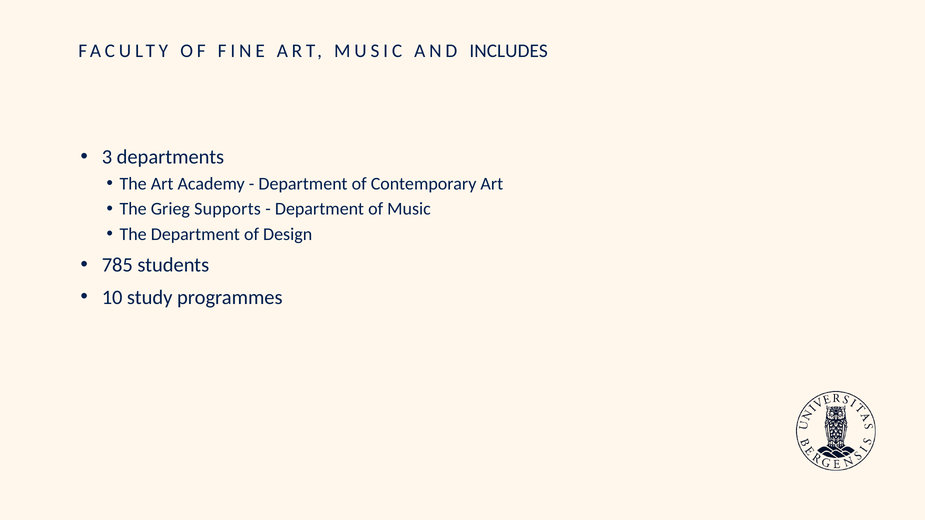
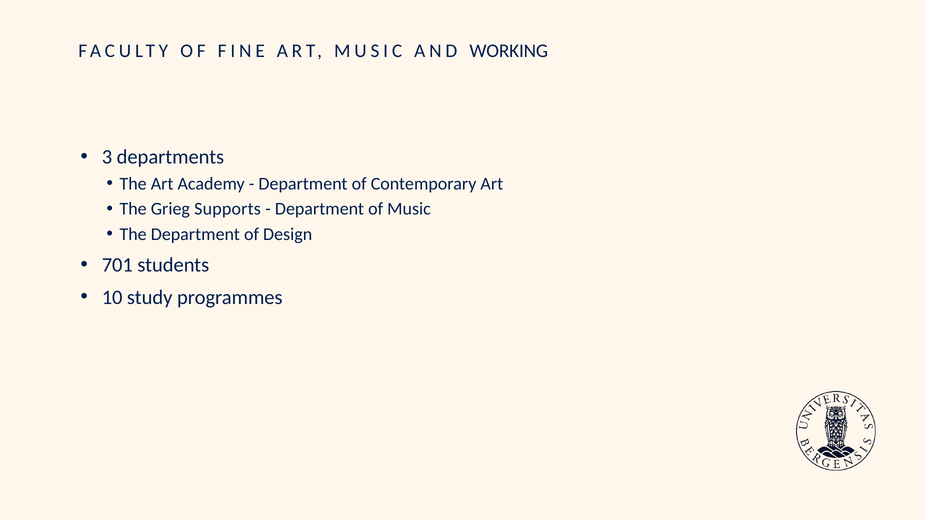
INCLUDES: INCLUDES -> WORKING
785: 785 -> 701
